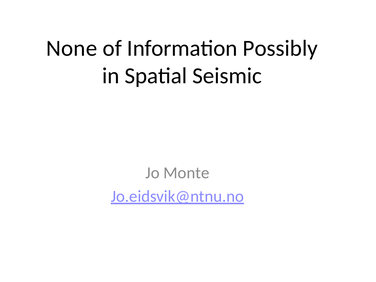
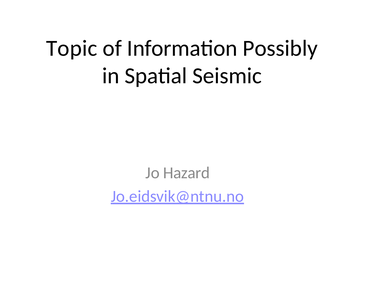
None: None -> Topic
Monte: Monte -> Hazard
